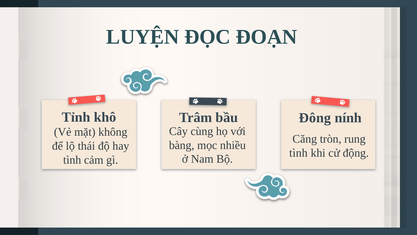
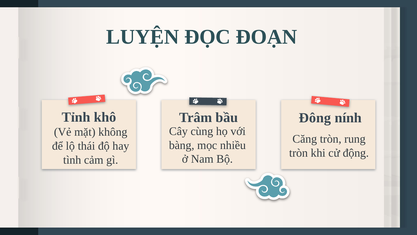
tình at (298, 153): tình -> tròn
